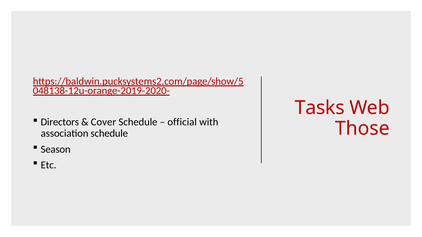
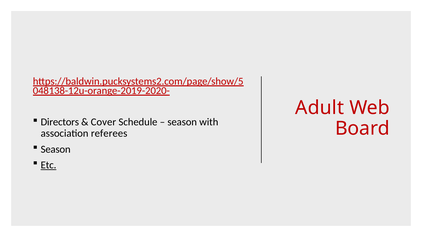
Tasks: Tasks -> Adult
official at (182, 122): official -> season
Those: Those -> Board
association schedule: schedule -> referees
Etc underline: none -> present
